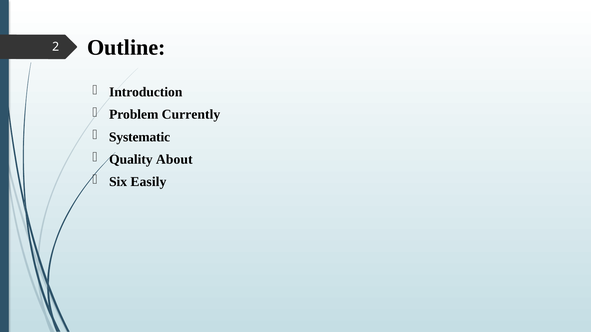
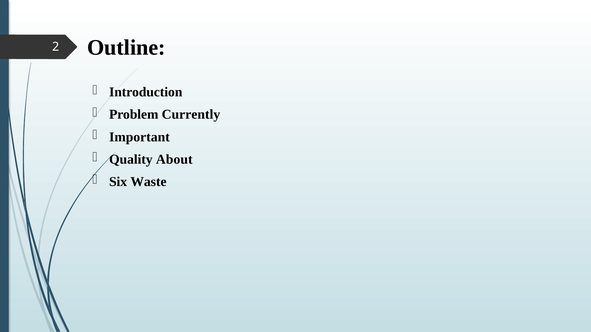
Systematic: Systematic -> Important
Easily: Easily -> Waste
